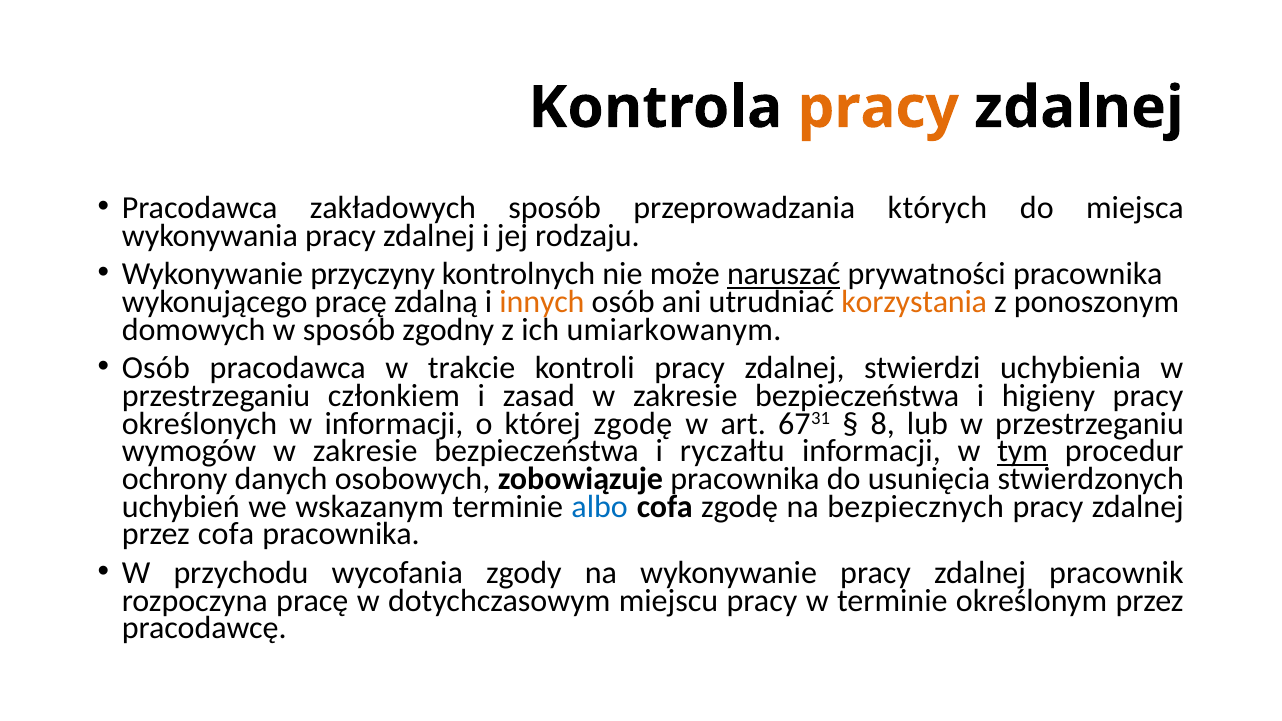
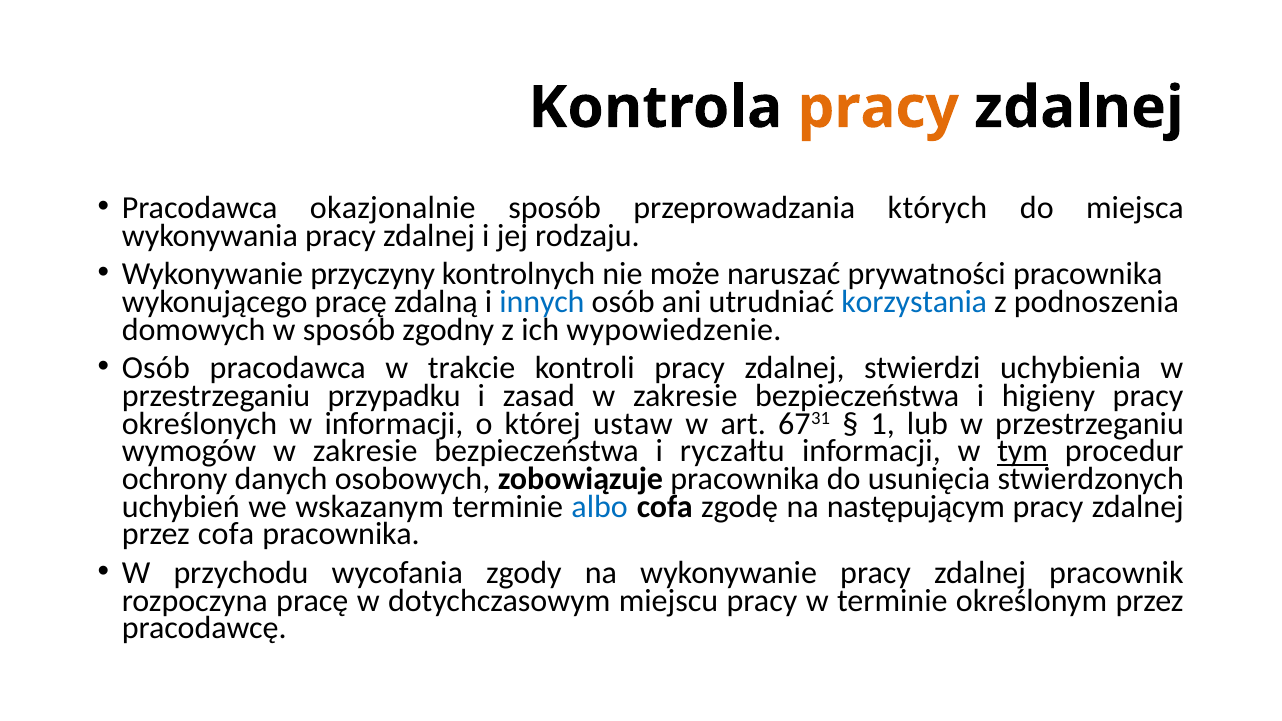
zakładowych: zakładowych -> okazjonalnie
naruszać underline: present -> none
innych colour: orange -> blue
korzystania colour: orange -> blue
ponoszonym: ponoszonym -> podnoszenia
umiarkowanym: umiarkowanym -> wypowiedzenie
członkiem: członkiem -> przypadku
której zgodę: zgodę -> ustaw
8: 8 -> 1
bezpiecznych: bezpiecznych -> następującym
